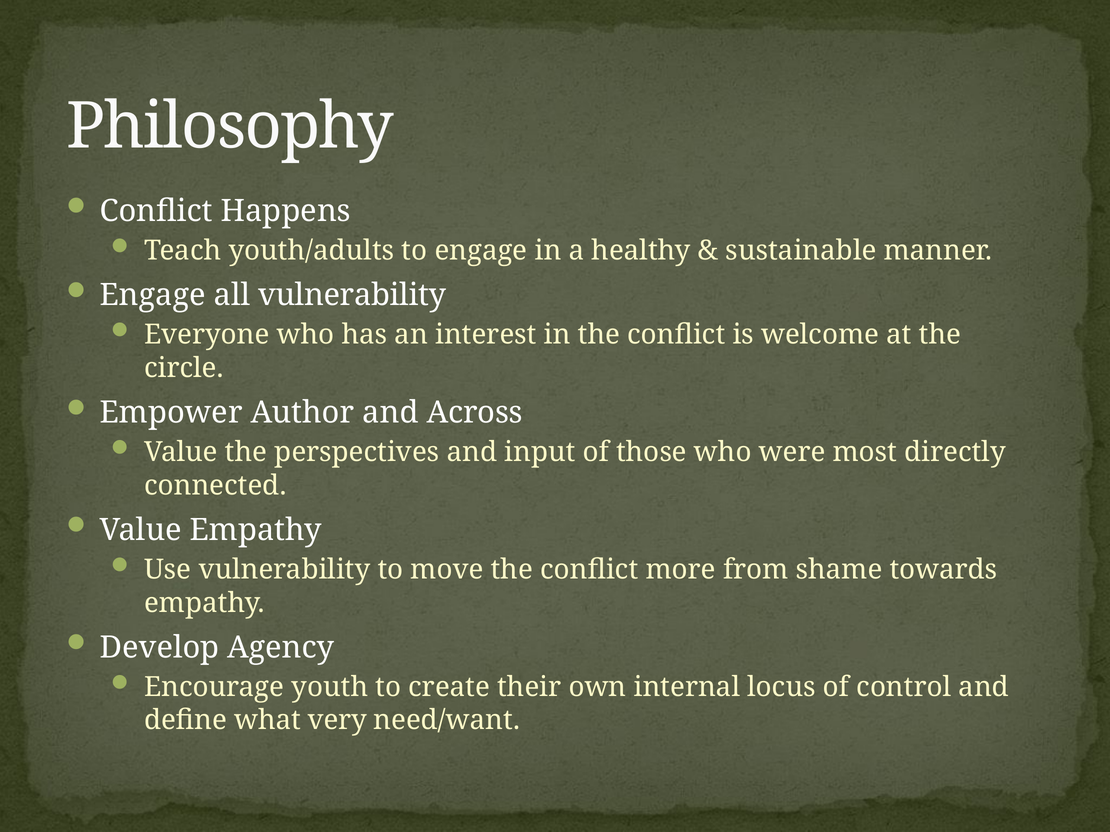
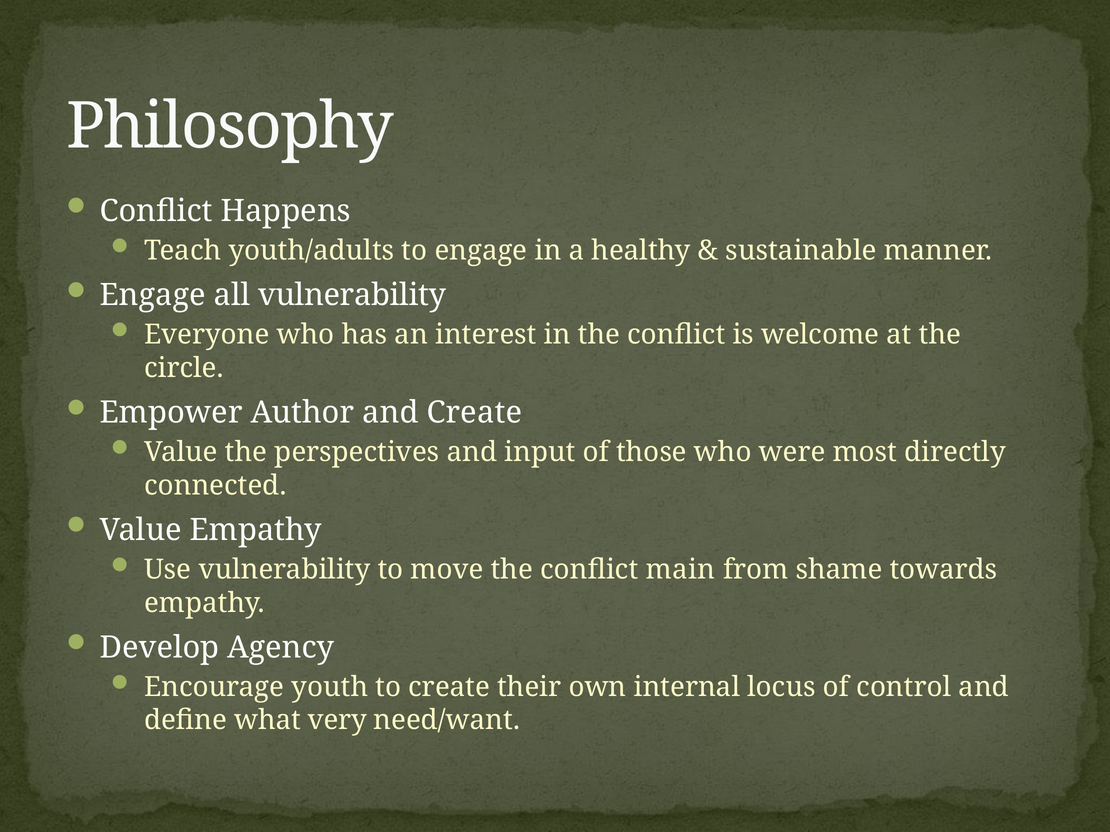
and Across: Across -> Create
more: more -> main
